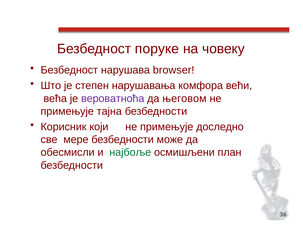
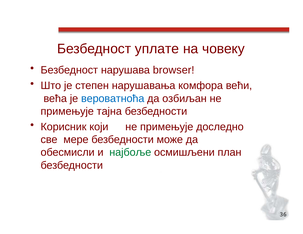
поруке: поруке -> уплате
вероватноћа colour: purple -> blue
његовом: његовом -> озбиљан
